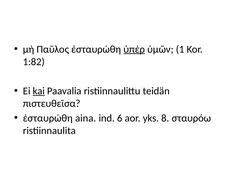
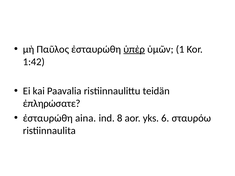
1:82: 1:82 -> 1:42
kai underline: present -> none
πιστευθεῖσα: πιστευθεῖσα -> ἐπληρώσατε
6: 6 -> 8
8: 8 -> 6
